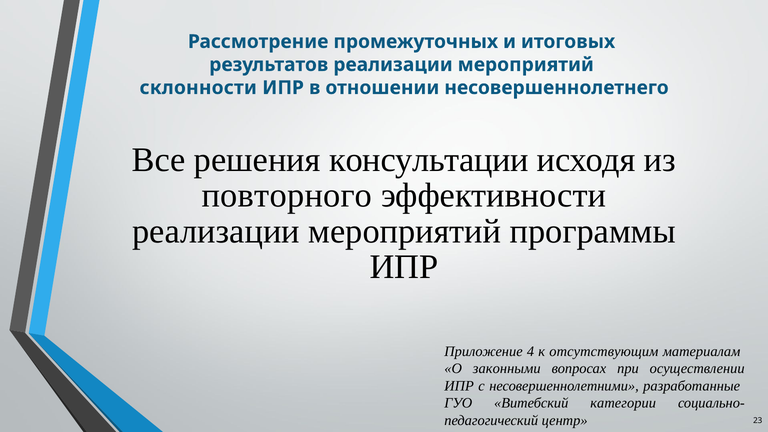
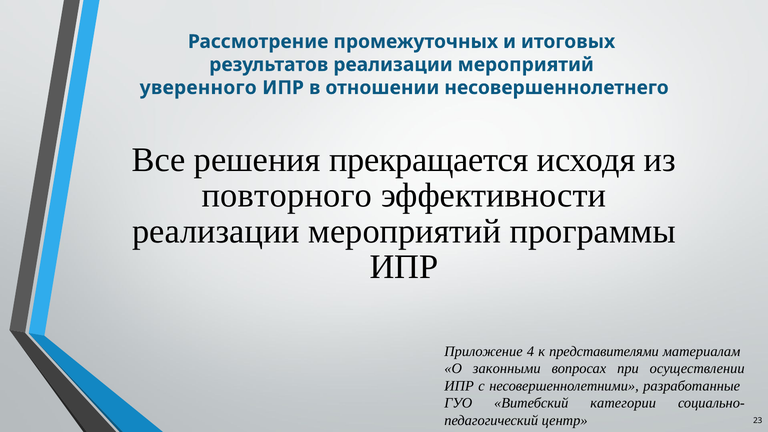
склонности: склонности -> уверенного
консультации: консультации -> прекращается
отсутствующим: отсутствующим -> представителями
